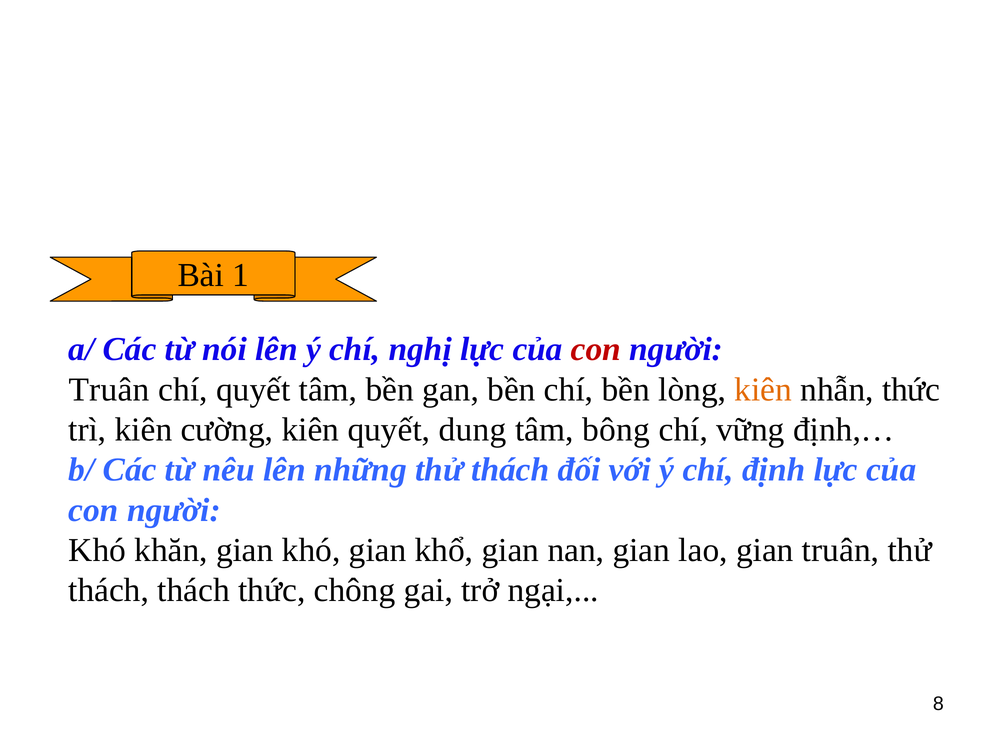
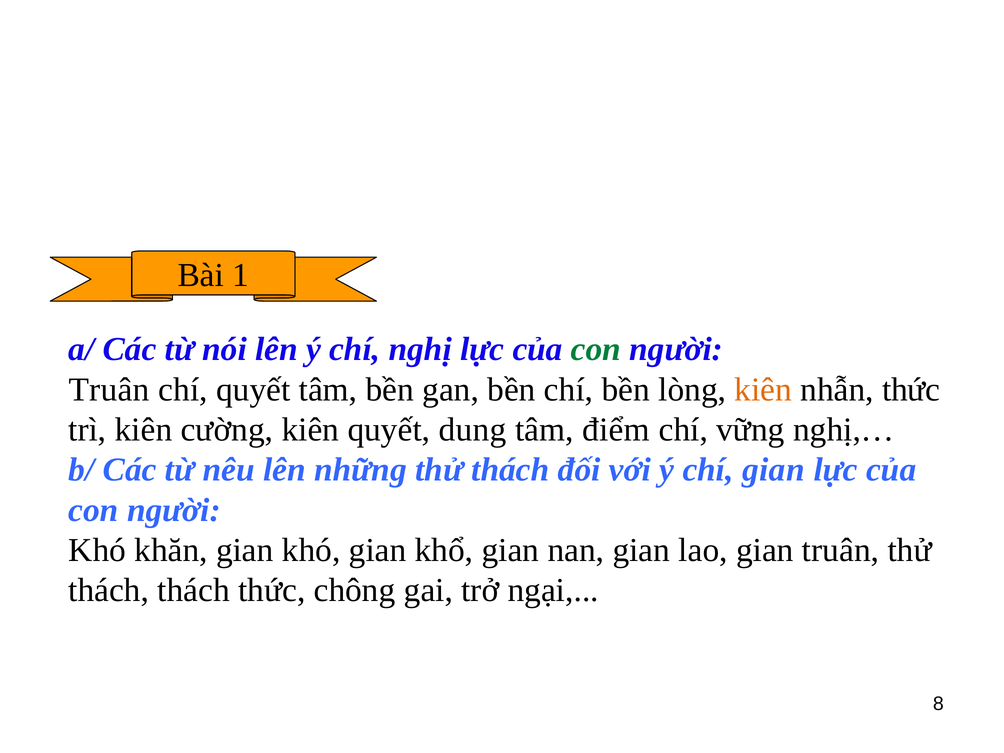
con at (596, 349) colour: red -> green
bông: bông -> điểm
định,…: định,… -> nghị,…
chí định: định -> gian
